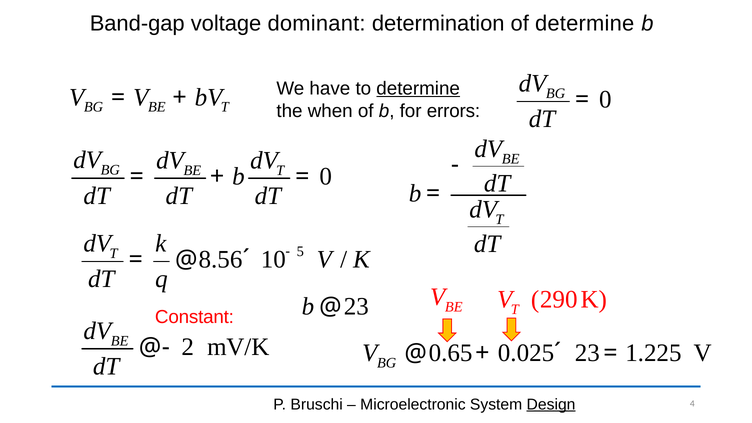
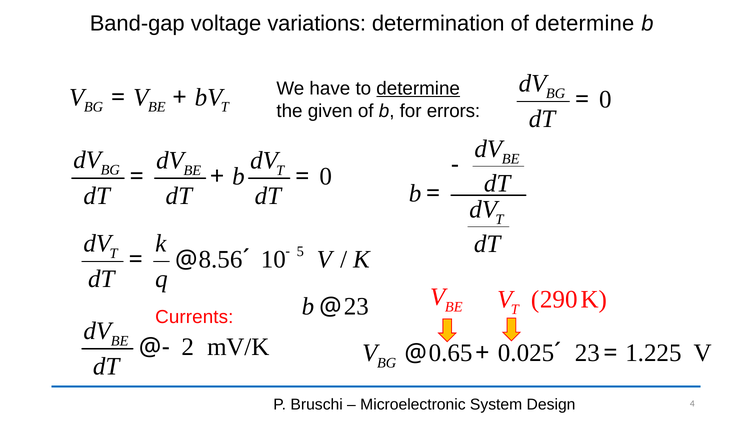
dominant: dominant -> variations
when: when -> given
Constant: Constant -> Currents
Design underline: present -> none
